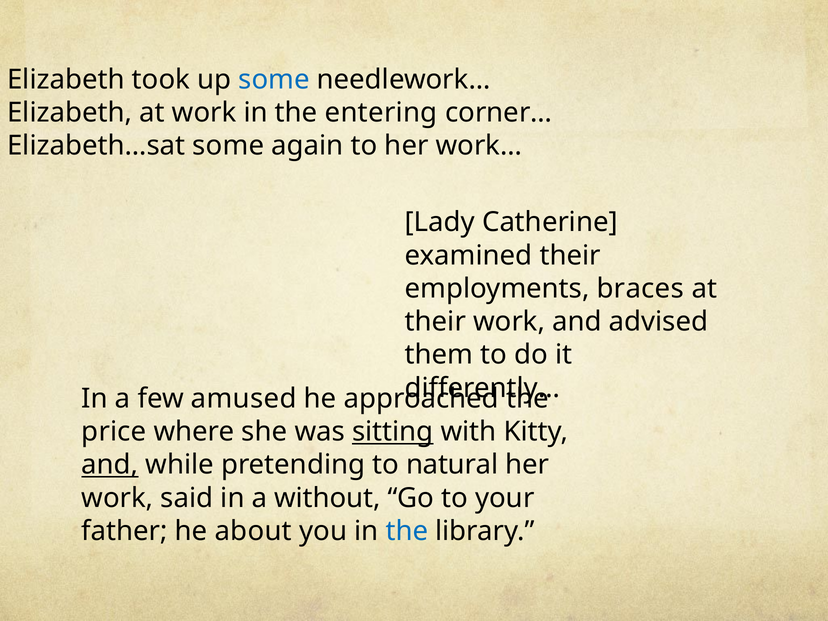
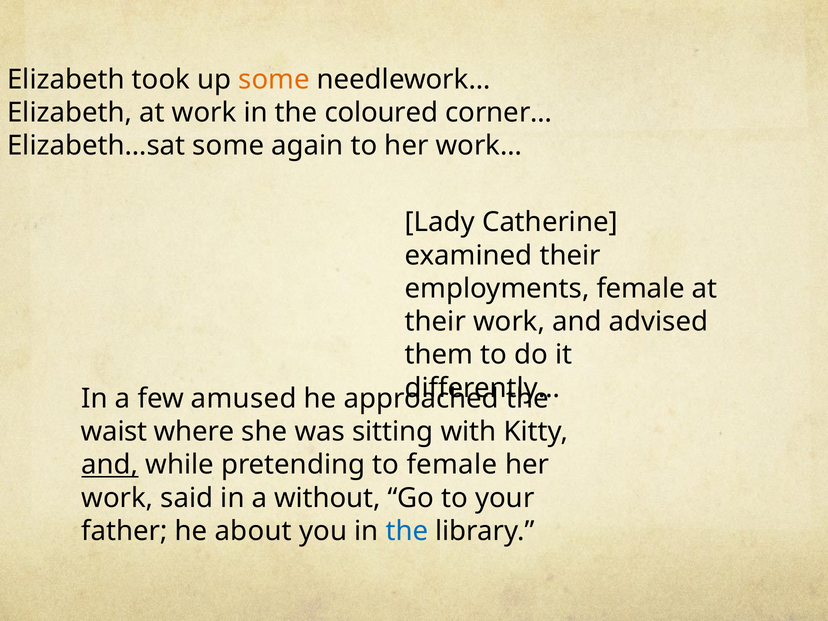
some at (274, 79) colour: blue -> orange
entering: entering -> coloured
employments braces: braces -> female
price: price -> waist
sitting underline: present -> none
to natural: natural -> female
